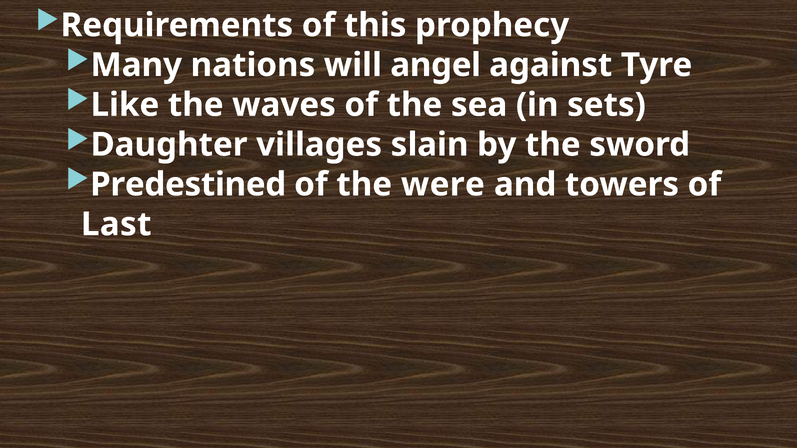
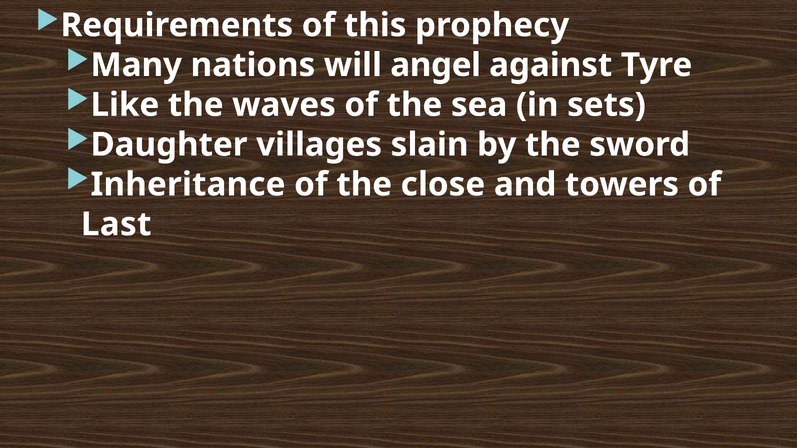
Predestined: Predestined -> Inheritance
were: were -> close
